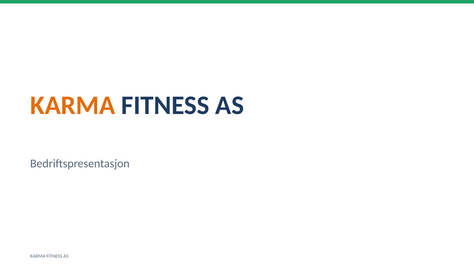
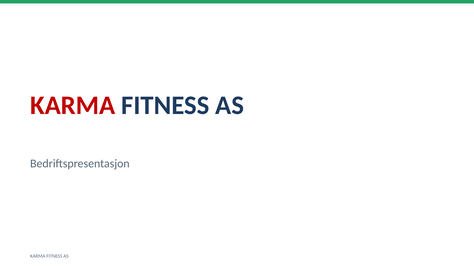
KARMA at (73, 105) colour: orange -> red
